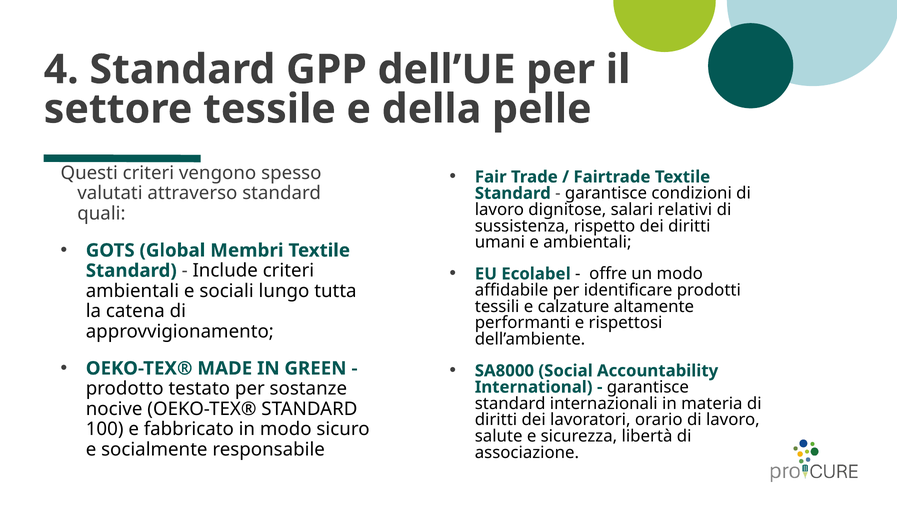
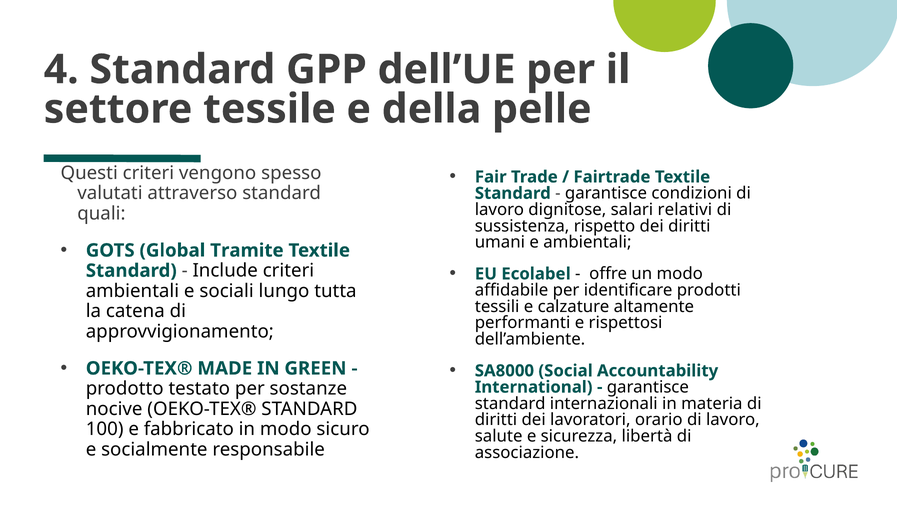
Membri: Membri -> Tramite
